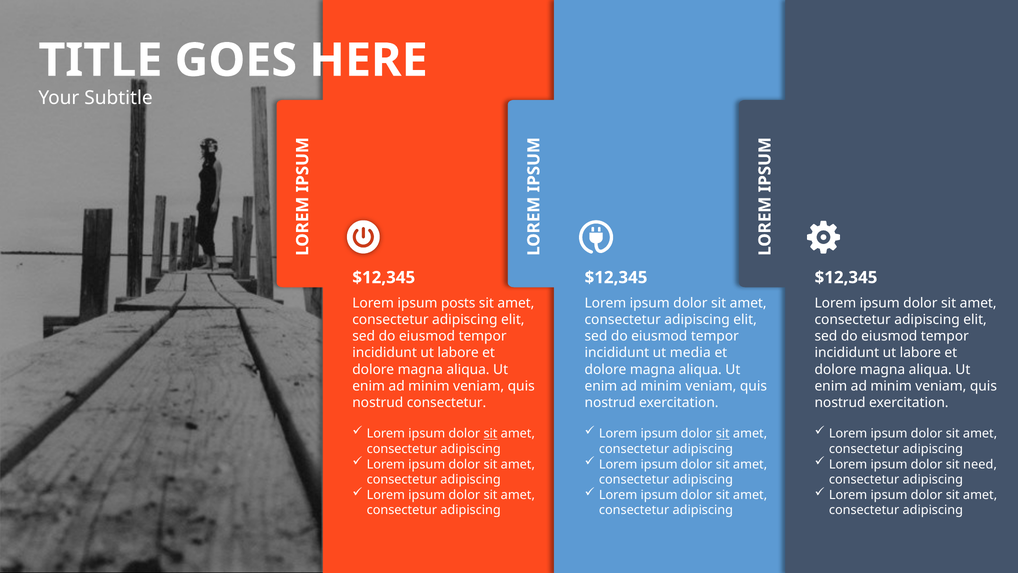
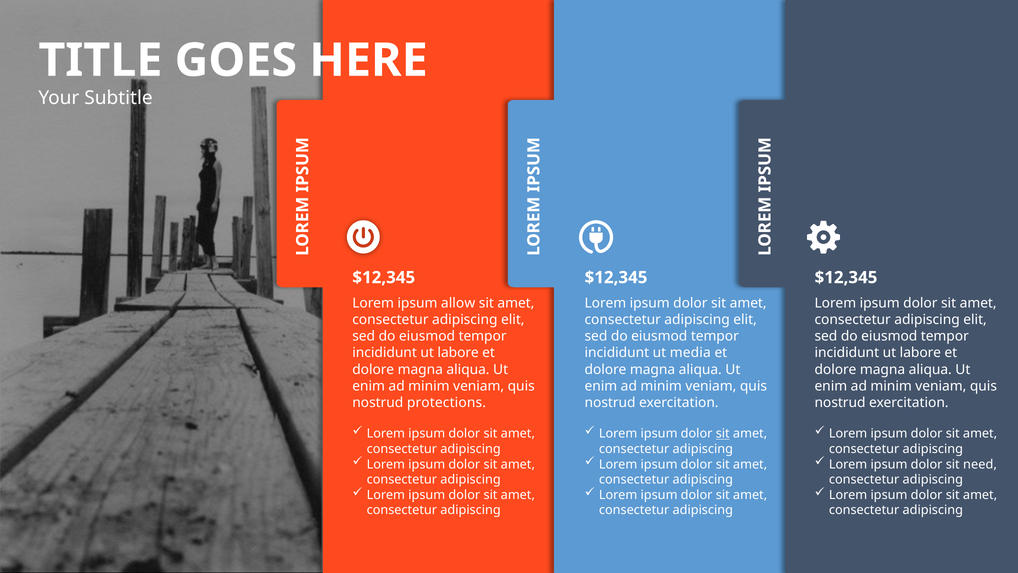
posts: posts -> allow
nostrud consectetur: consectetur -> protections
sit at (490, 433) underline: present -> none
